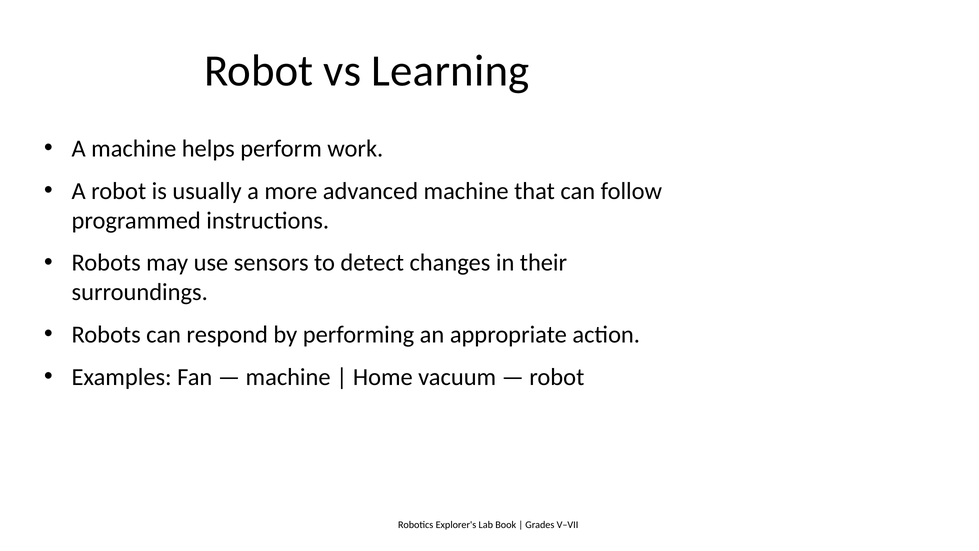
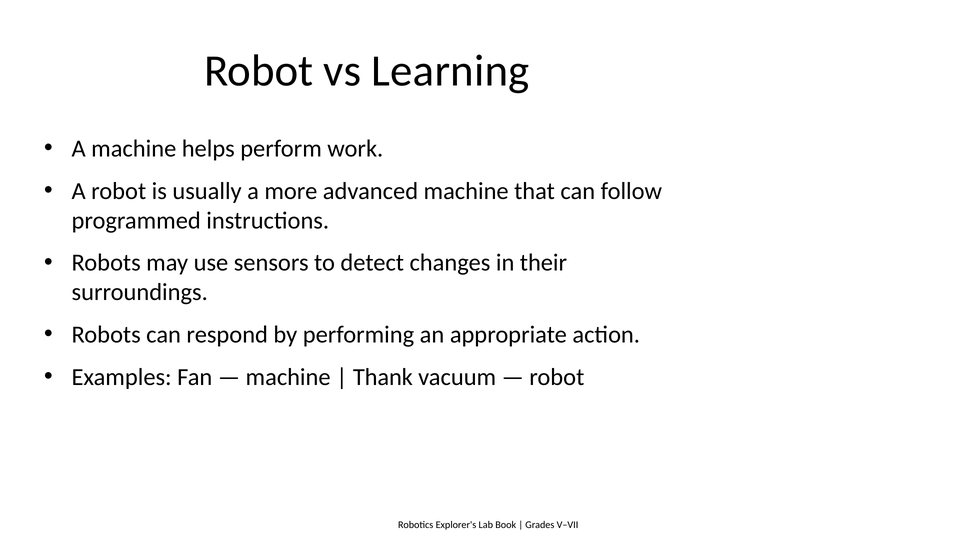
Home: Home -> Thank
